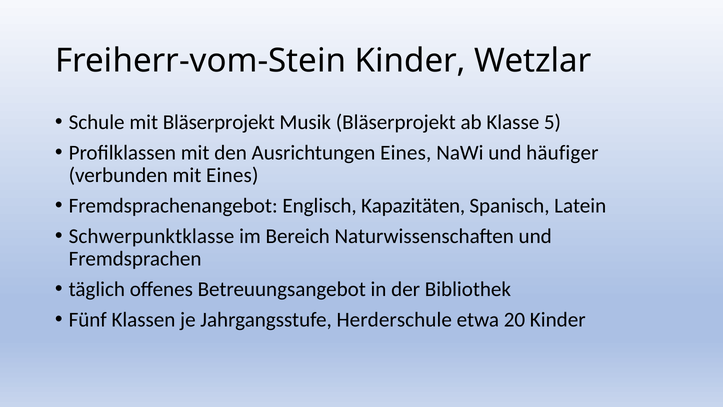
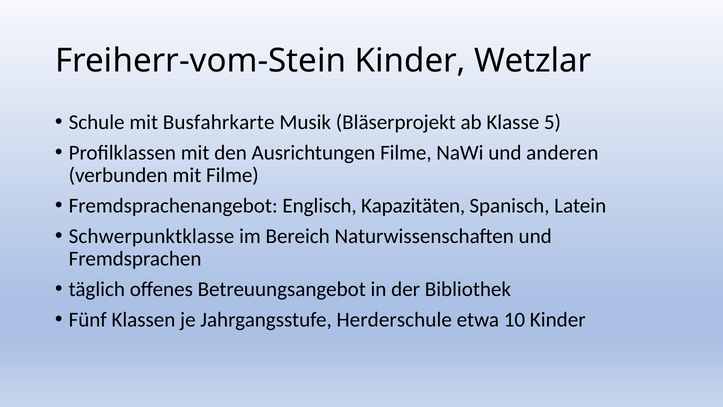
mit Bläserprojekt: Bläserprojekt -> Busfahrkarte
Ausrichtungen Eines: Eines -> Filme
häufiger: häufiger -> anderen
mit Eines: Eines -> Filme
20: 20 -> 10
